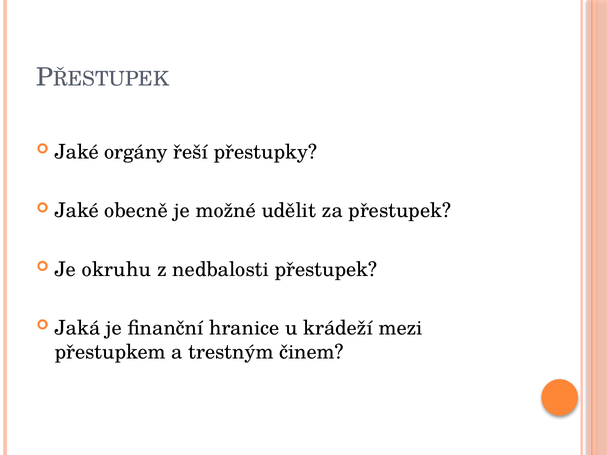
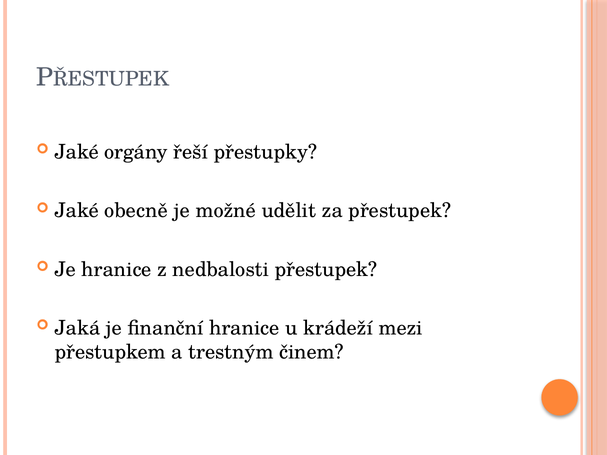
Je okruhu: okruhu -> hranice
